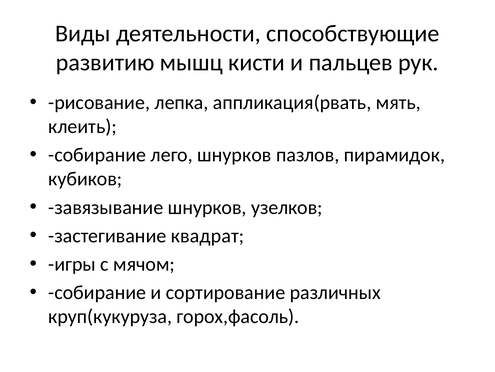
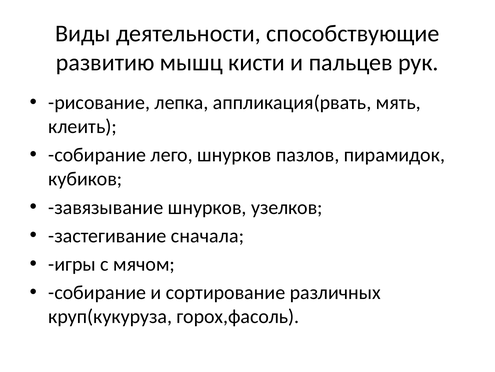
квадрат: квадрат -> сначала
